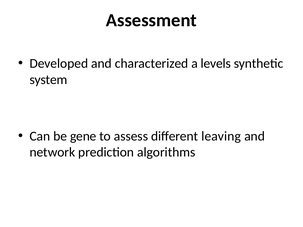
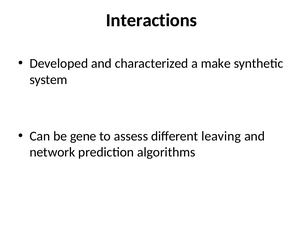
Assessment: Assessment -> Interactions
levels: levels -> make
